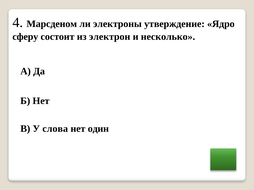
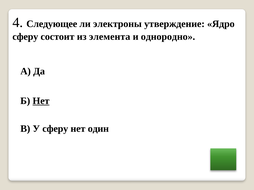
Марсденом: Марсденом -> Следующее
электрон: электрон -> элемента
несколько: несколько -> однородно
Нет at (41, 101) underline: none -> present
У слова: слова -> сферу
